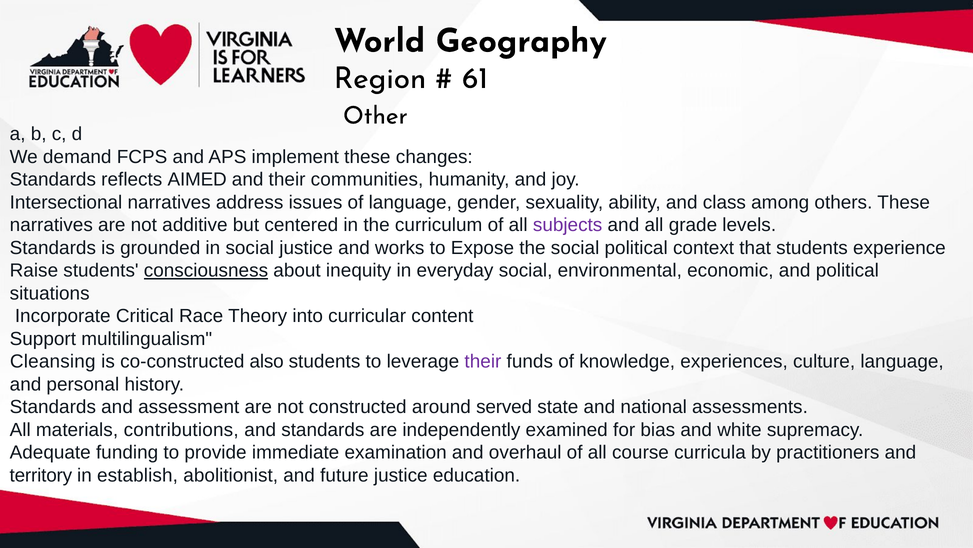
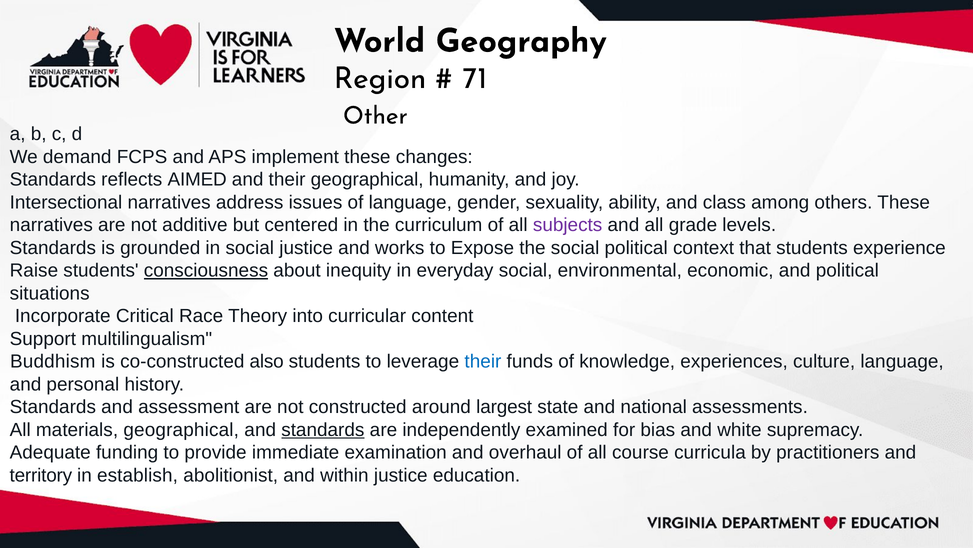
61: 61 -> 71
their communities: communities -> geographical
Cleansing: Cleansing -> Buddhism
their at (483, 361) colour: purple -> blue
served: served -> largest
materials contributions: contributions -> geographical
standards at (323, 429) underline: none -> present
future: future -> within
